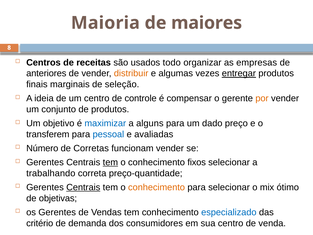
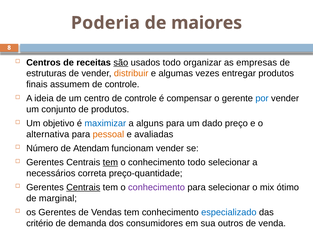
Maioria: Maioria -> Poderia
são underline: none -> present
anteriores: anteriores -> estruturas
entregar underline: present -> none
marginais: marginais -> assumem
seleção at (122, 84): seleção -> controle
por colour: orange -> blue
transferem: transferem -> alternativa
pessoal colour: blue -> orange
Corretas: Corretas -> Atendam
conhecimento fixos: fixos -> todo
trabalhando: trabalhando -> necessários
conhecimento at (157, 187) colour: orange -> purple
objetivas: objetivas -> marginal
sua centro: centro -> outros
